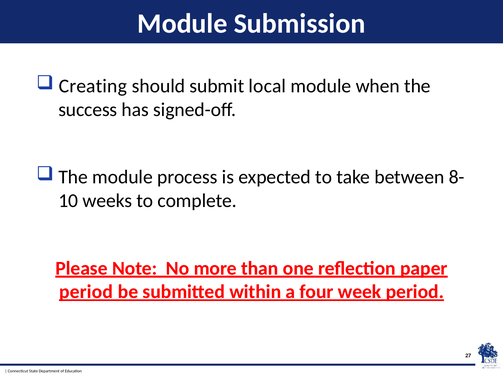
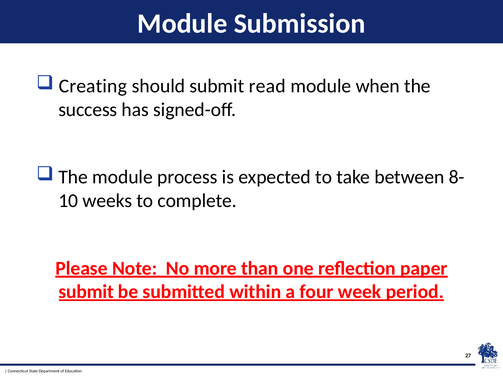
local: local -> read
period at (86, 292): period -> submit
